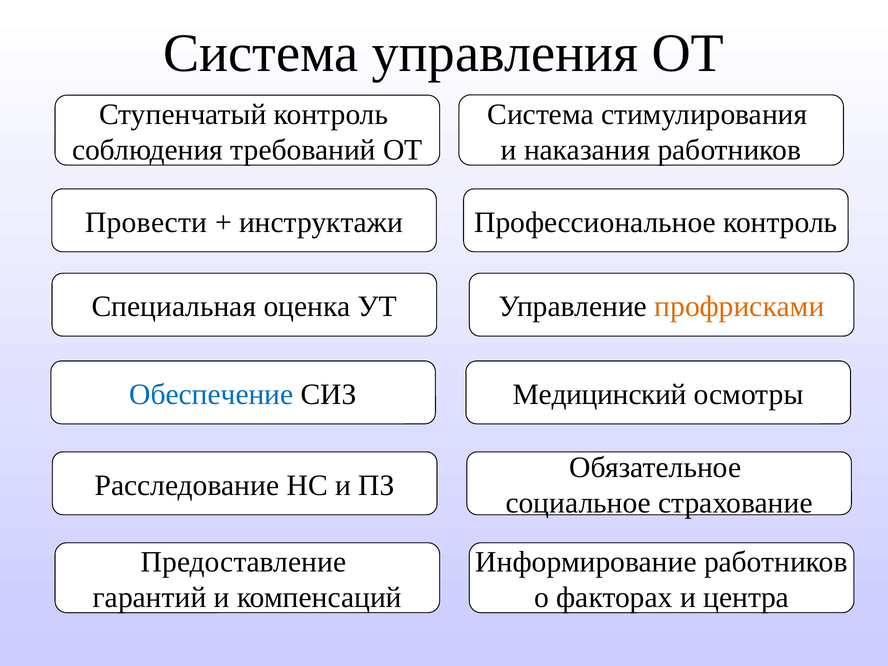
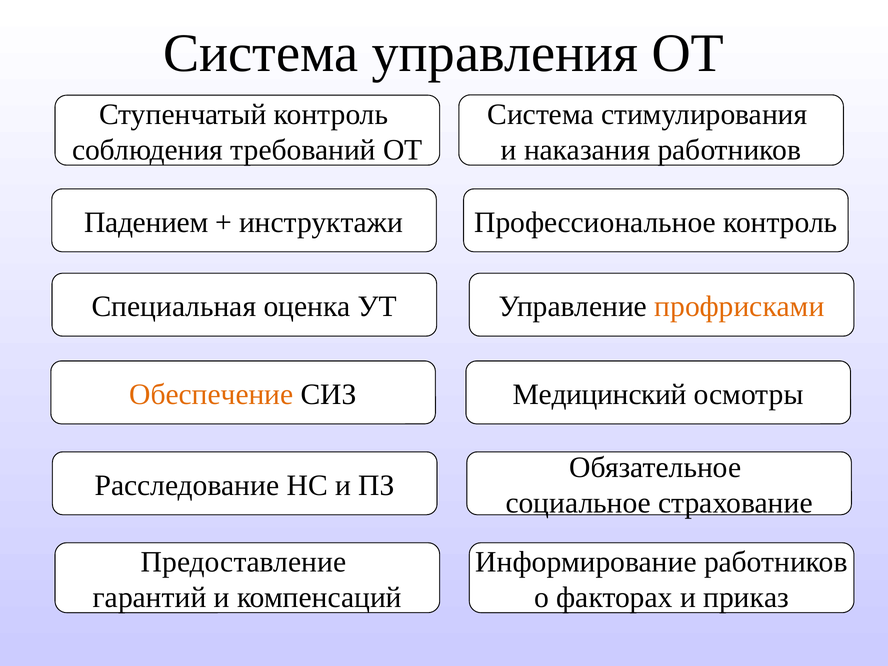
Провести: Провести -> Падением
Обеспечение colour: blue -> orange
центра: центра -> приказ
